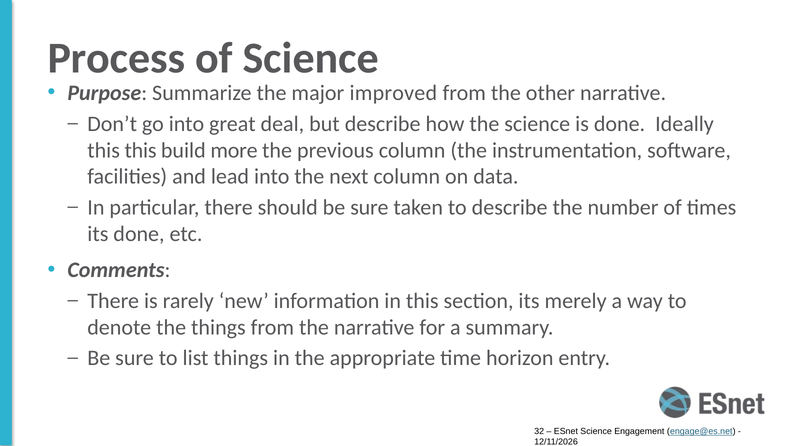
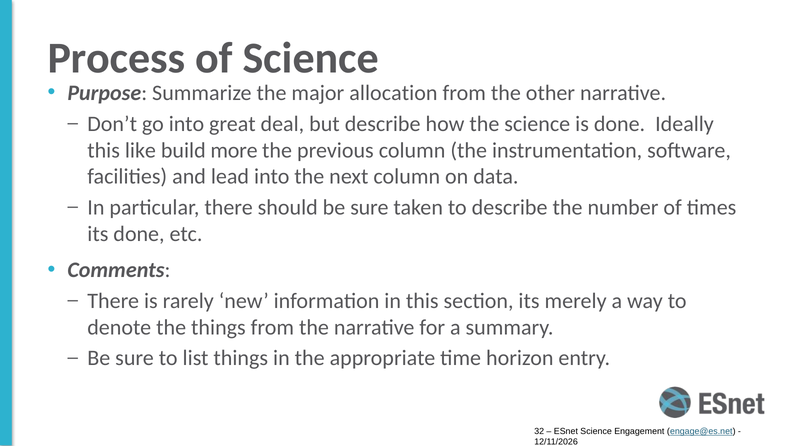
improved: improved -> allocation
this this: this -> like
